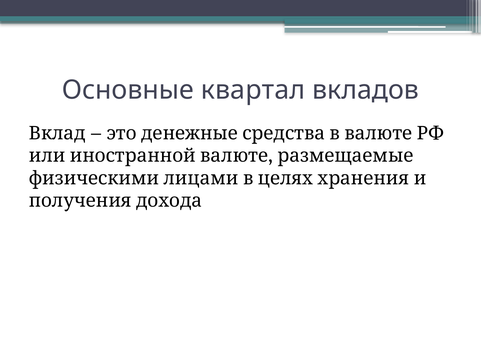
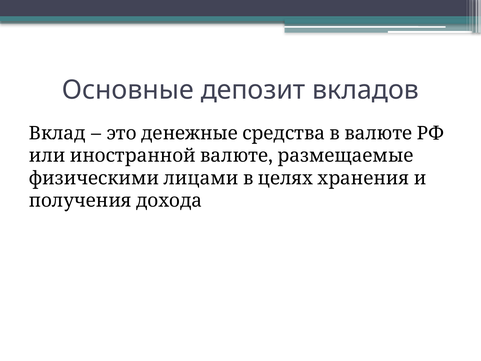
квартал: квартал -> депозит
